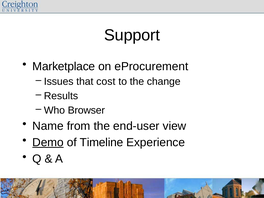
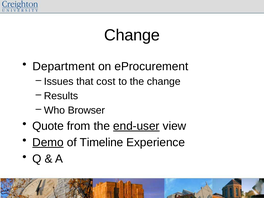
Support at (132, 35): Support -> Change
Marketplace: Marketplace -> Department
Name: Name -> Quote
end-user underline: none -> present
